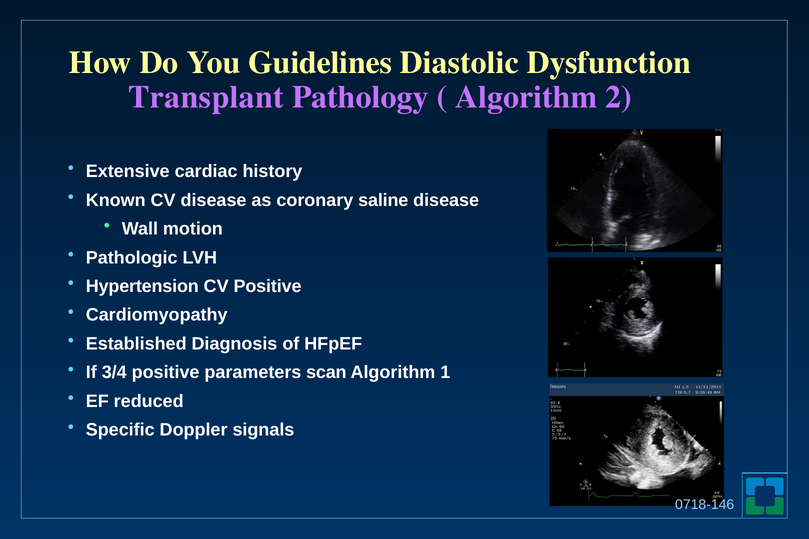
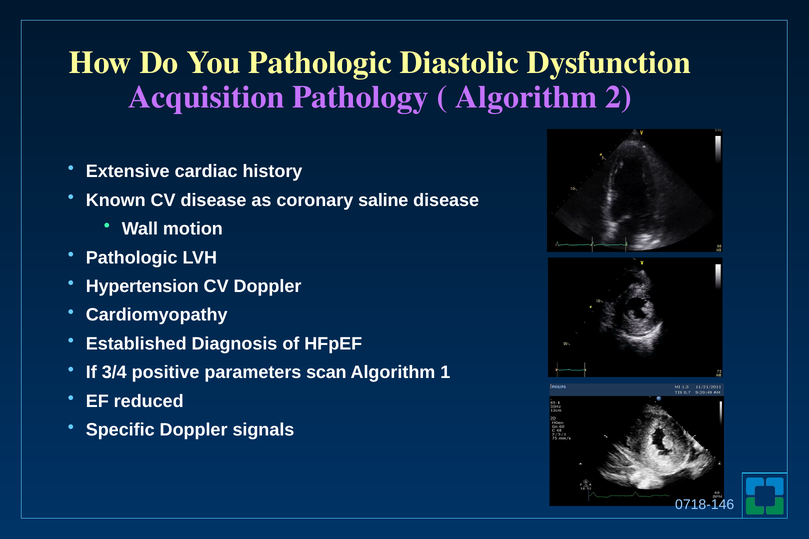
You Guidelines: Guidelines -> Pathologic
Transplant: Transplant -> Acquisition
CV Positive: Positive -> Doppler
